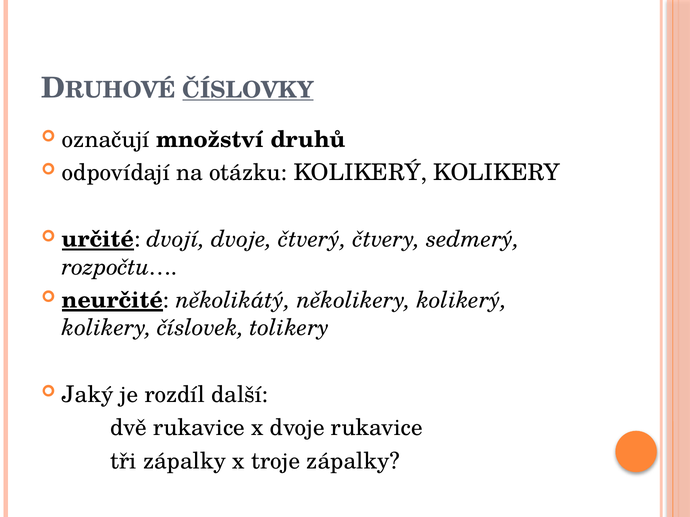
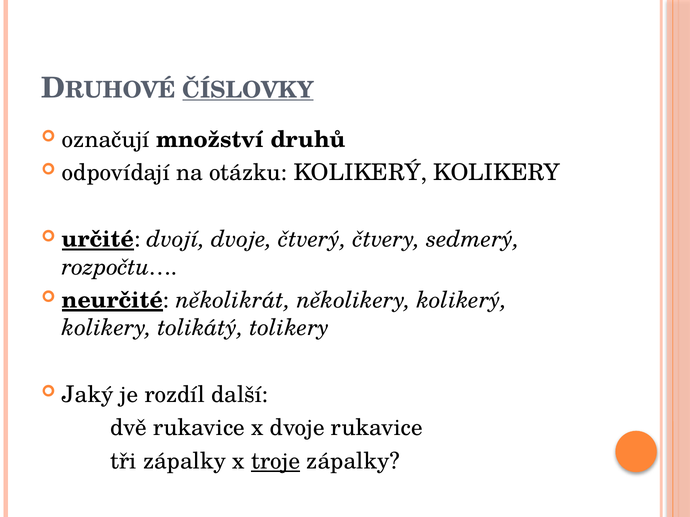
několikátý: několikátý -> několikrát
číslovek: číslovek -> tolikátý
troje underline: none -> present
